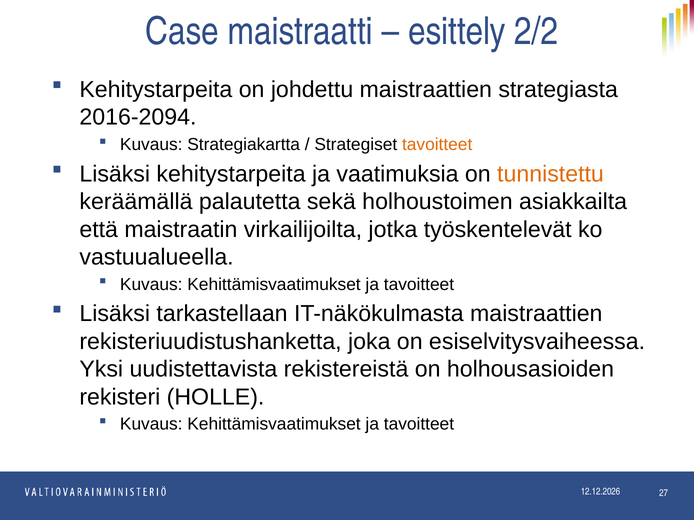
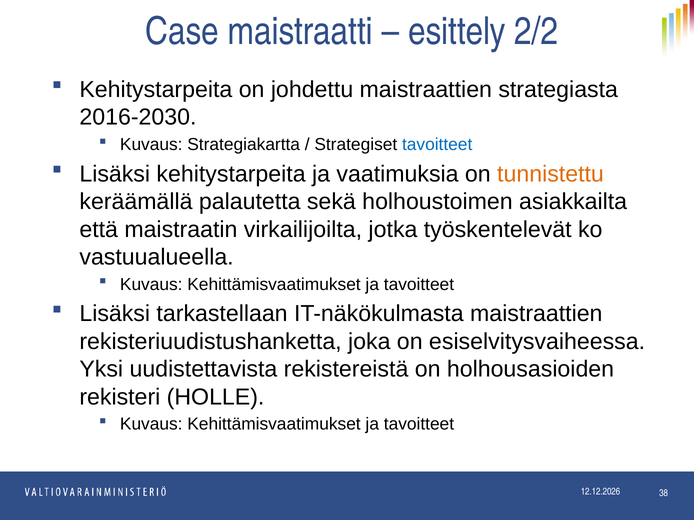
2016-2094: 2016-2094 -> 2016-2030
tavoitteet at (437, 145) colour: orange -> blue
27: 27 -> 38
